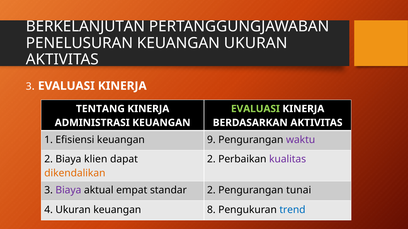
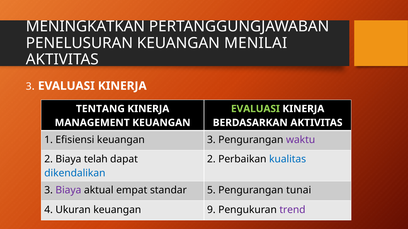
BERKELANJUTAN: BERKELANJUTAN -> MENINGKATKAN
KEUANGAN UKURAN: UKURAN -> MENILAI
ADMINISTRASI: ADMINISTRASI -> MANAGEMENT
keuangan 9: 9 -> 3
klien: klien -> telah
kualitas colour: purple -> blue
dikendalikan colour: orange -> blue
standar 2: 2 -> 5
8: 8 -> 9
trend colour: blue -> purple
